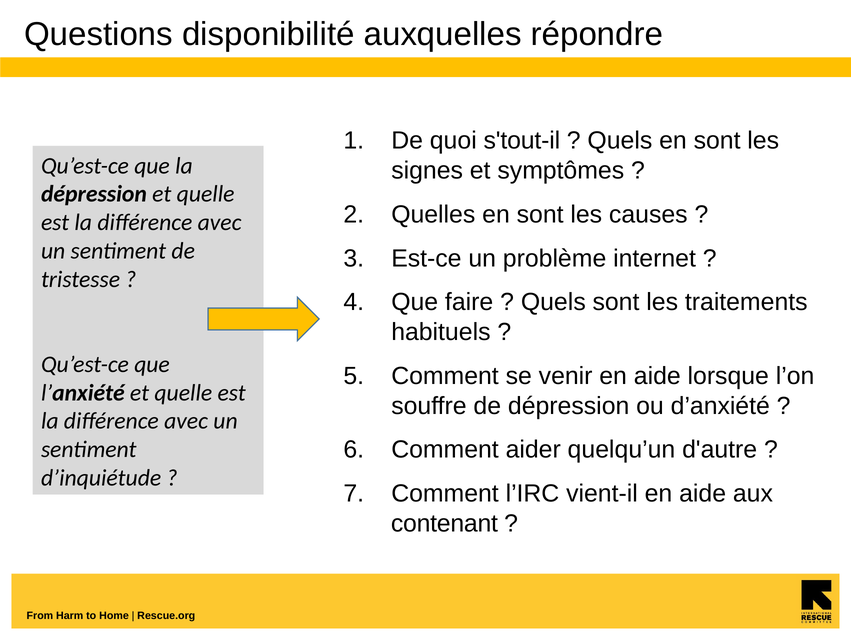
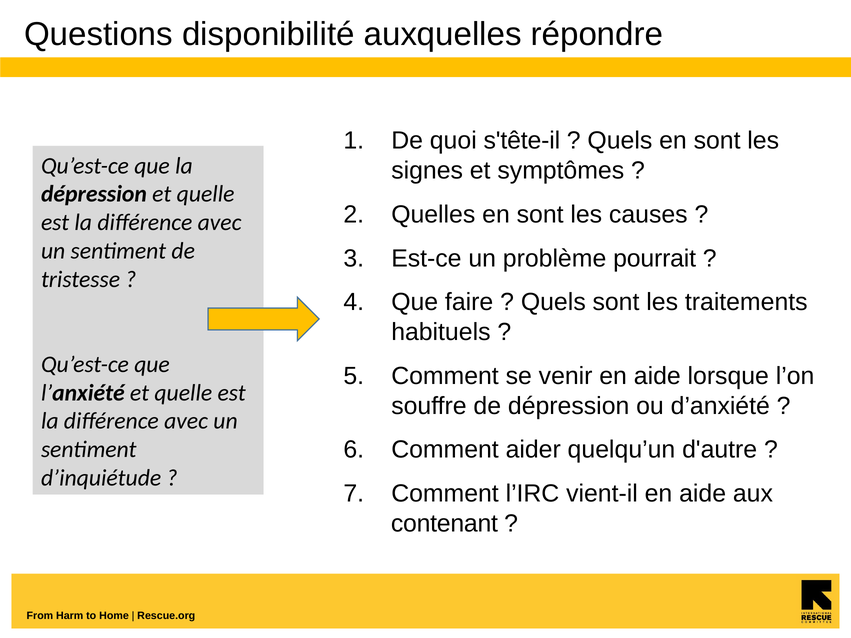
s'tout-il: s'tout-il -> s'tête-il
internet: internet -> pourrait
